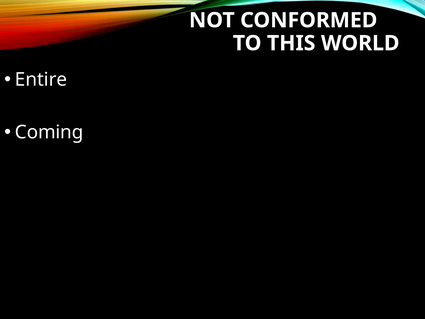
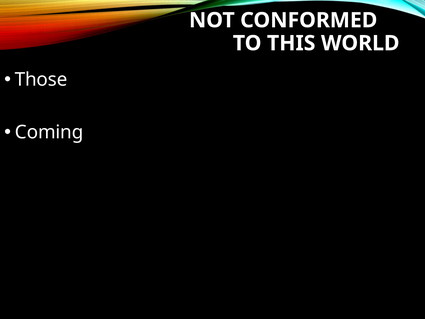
Entire: Entire -> Those
